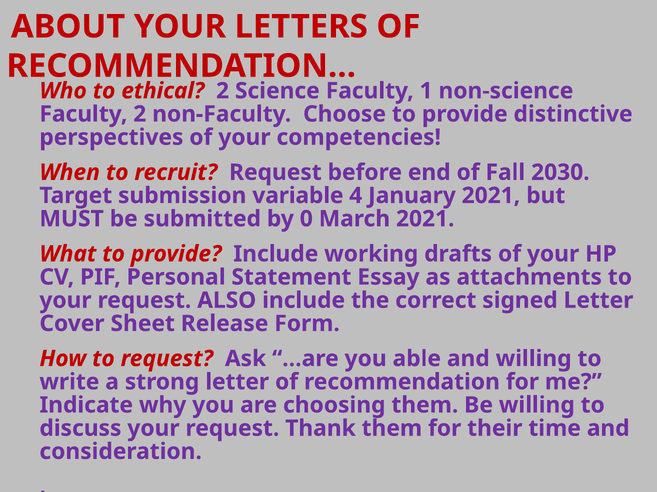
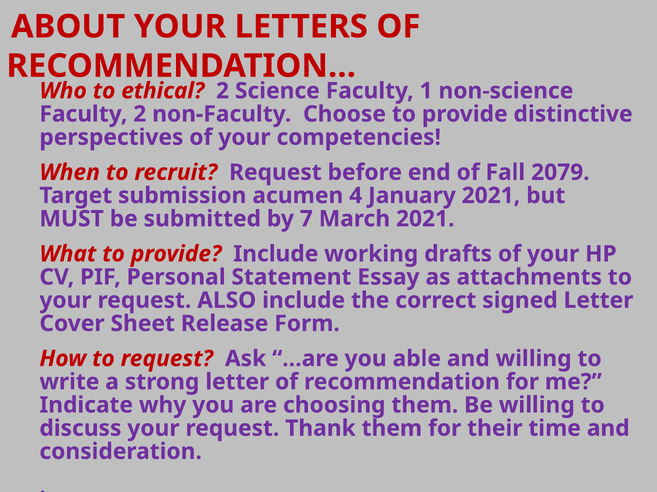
2030: 2030 -> 2079
variable: variable -> acumen
0: 0 -> 7
